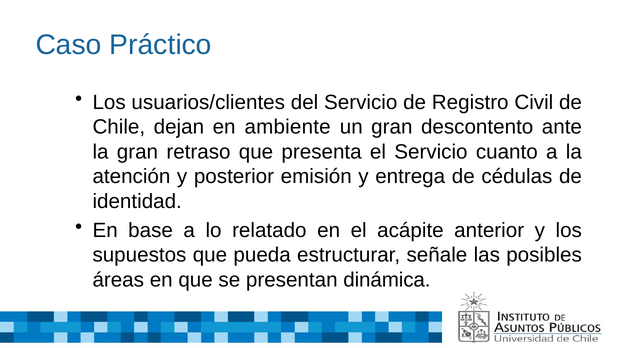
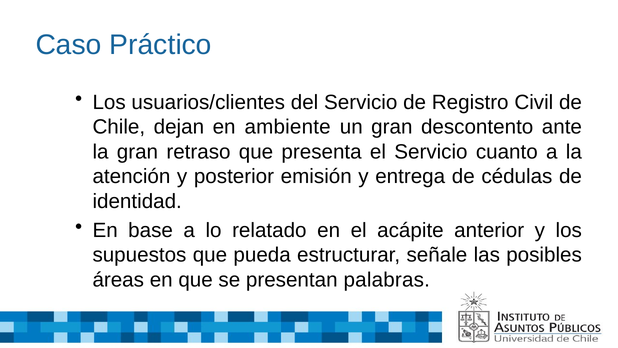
dinámica: dinámica -> palabras
